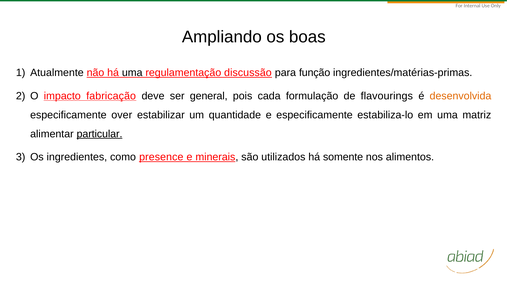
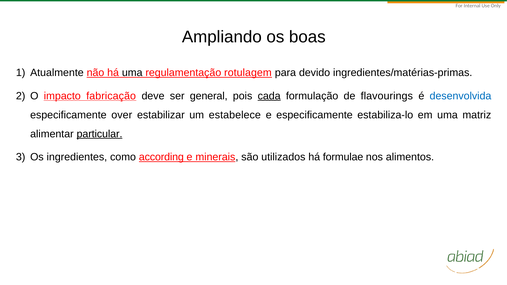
discussão: discussão -> rotulagem
função: função -> devido
cada underline: none -> present
desenvolvida colour: orange -> blue
quantidade: quantidade -> estabelece
presence: presence -> according
somente: somente -> formulae
